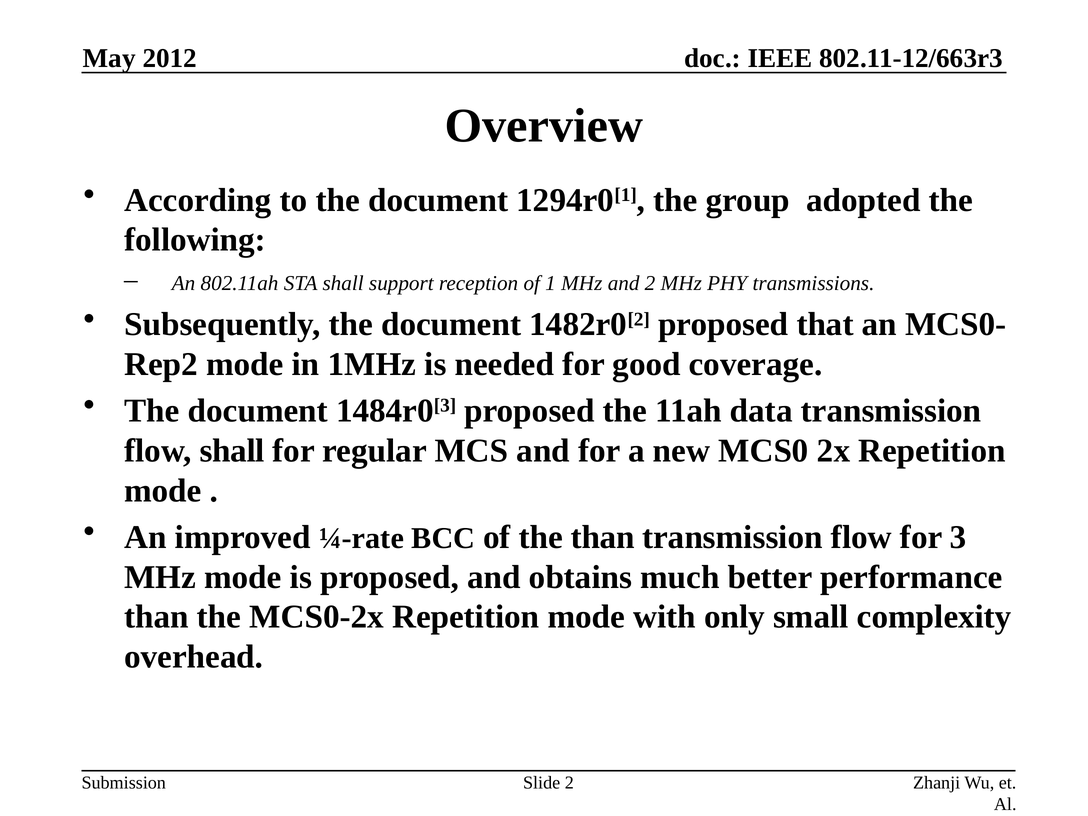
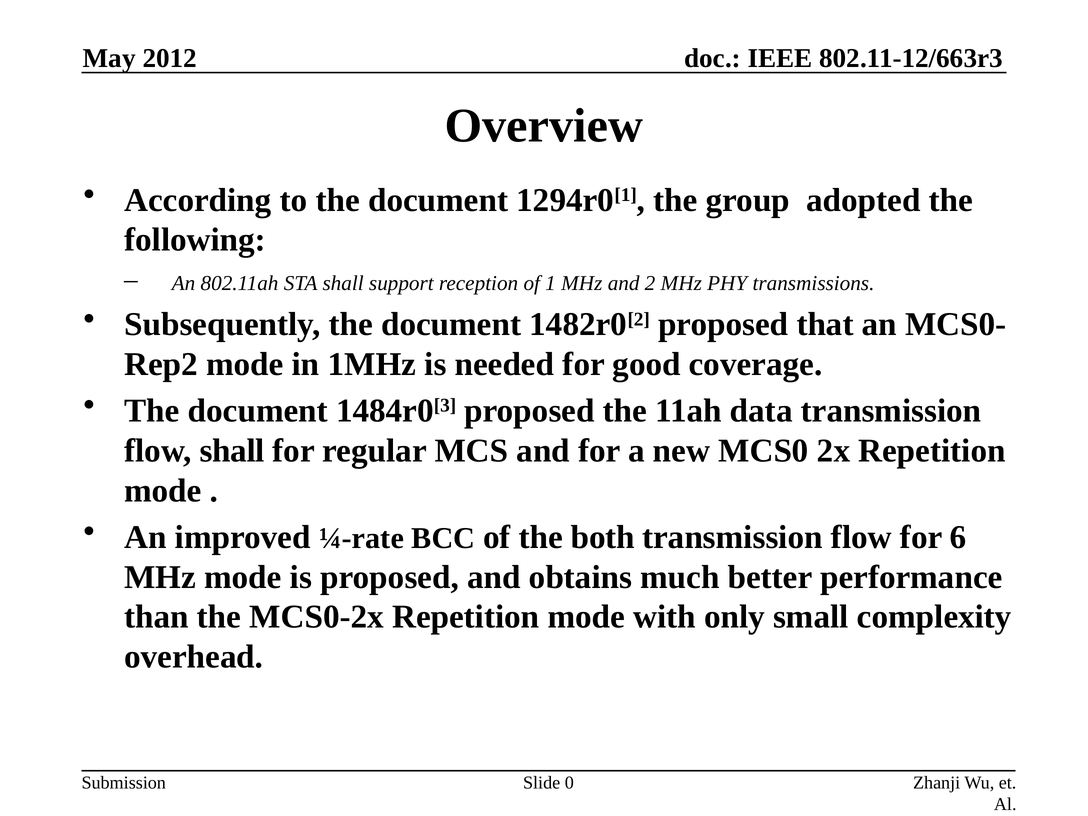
the than: than -> both
3: 3 -> 6
Slide 2: 2 -> 0
